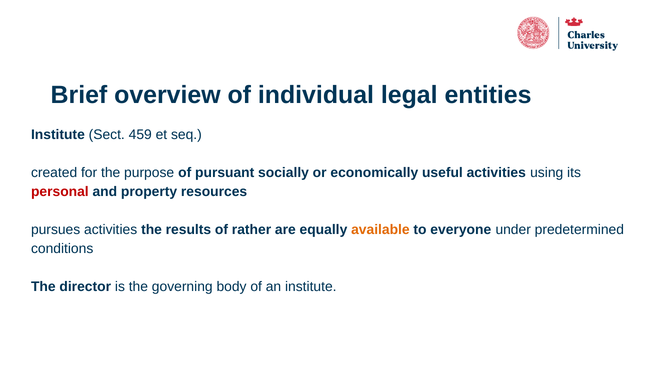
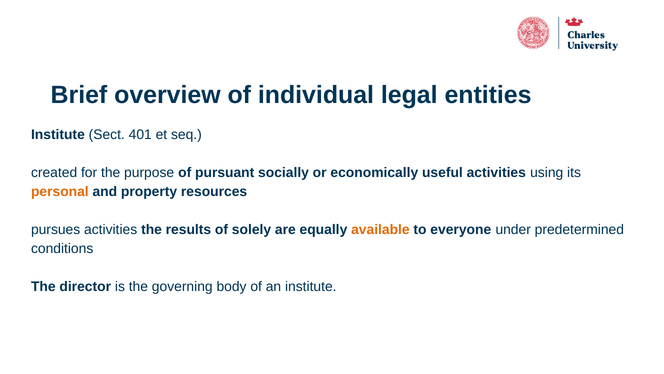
459: 459 -> 401
personal colour: red -> orange
rather: rather -> solely
